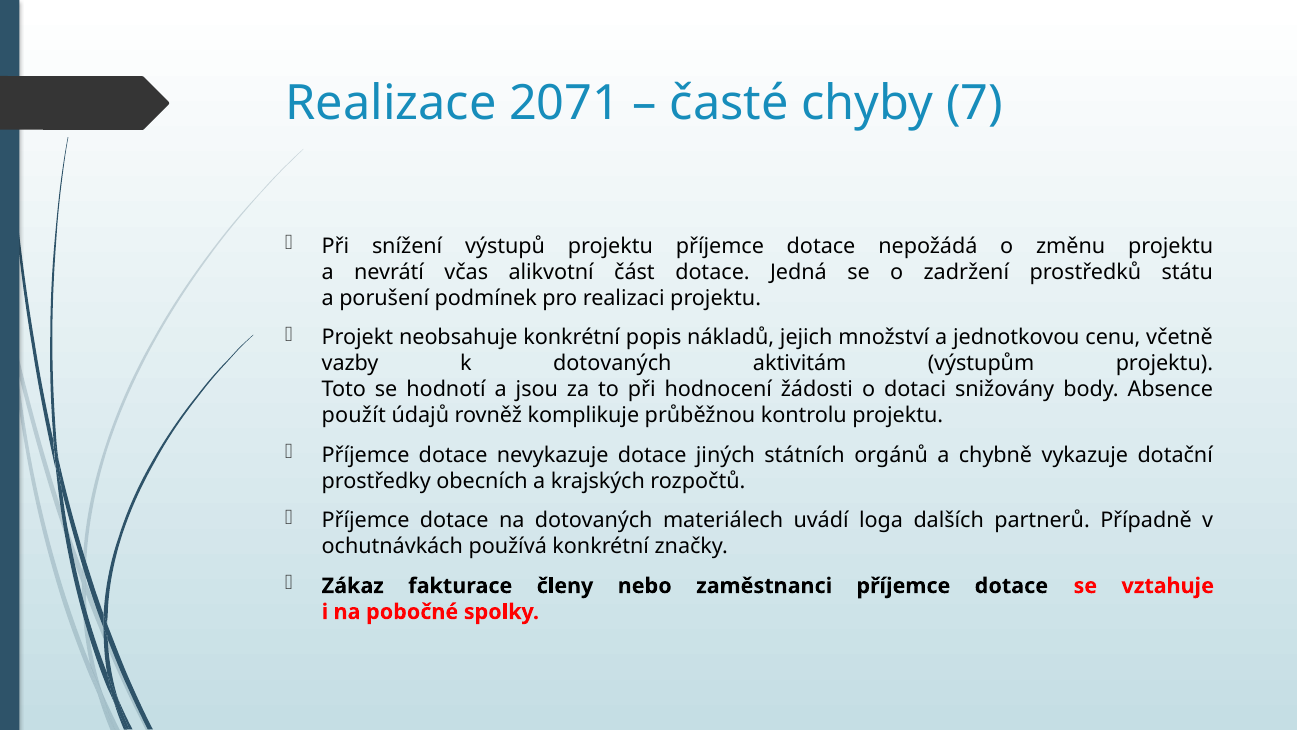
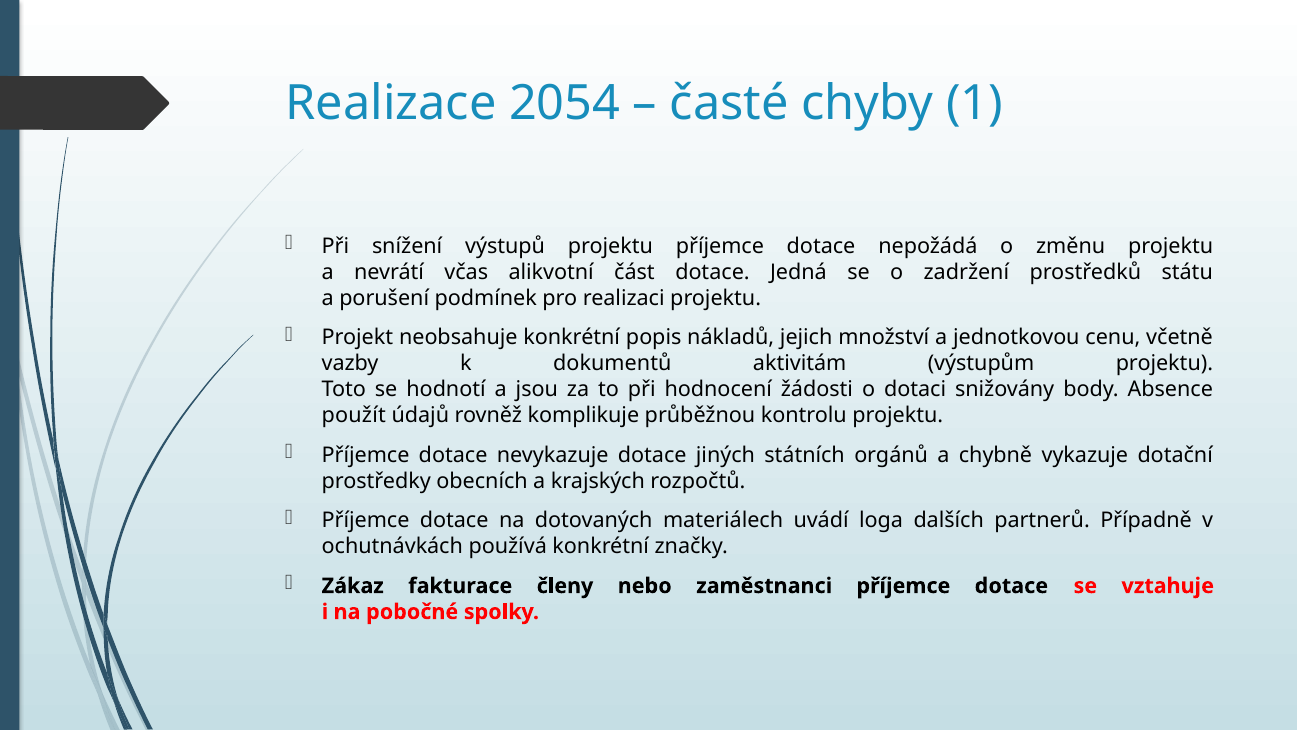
2071: 2071 -> 2054
7: 7 -> 1
k dotovaných: dotovaných -> dokumentů
